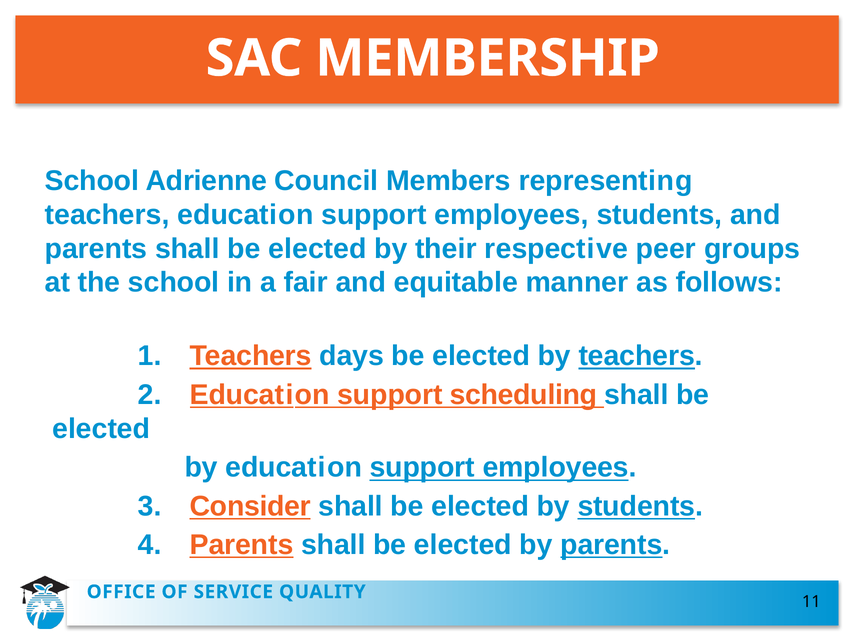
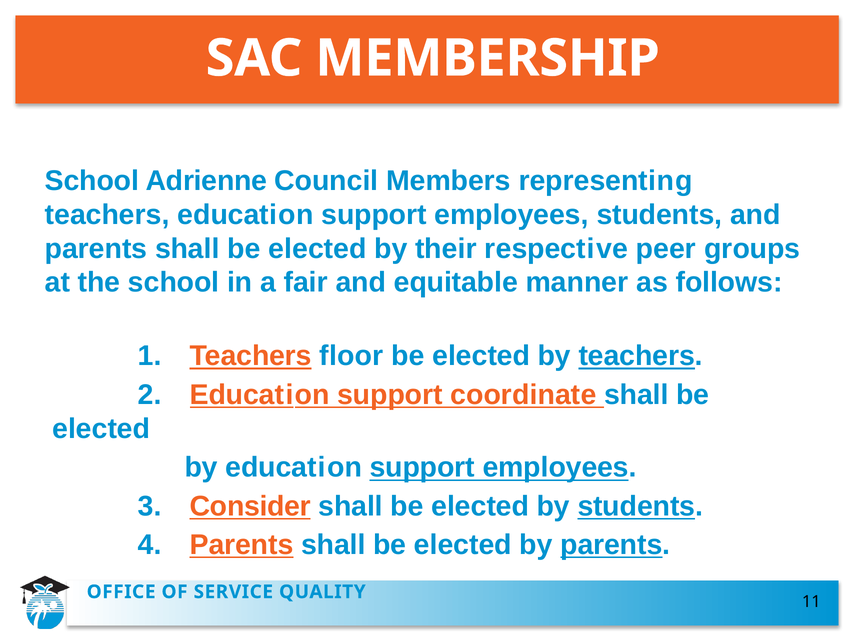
days: days -> floor
scheduling: scheduling -> coordinate
